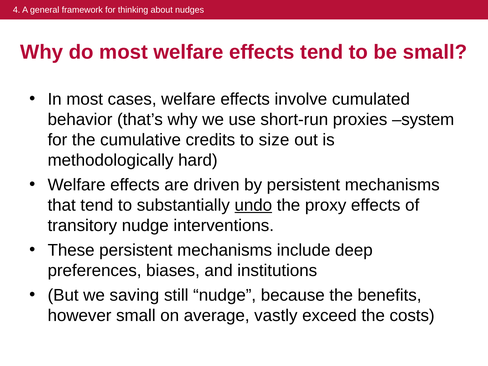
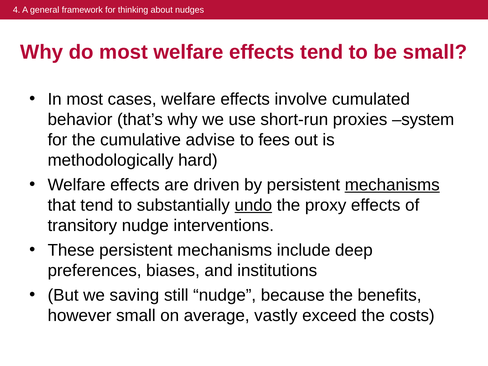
credits: credits -> advise
size: size -> fees
mechanisms at (392, 185) underline: none -> present
